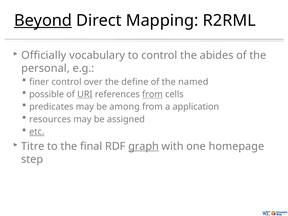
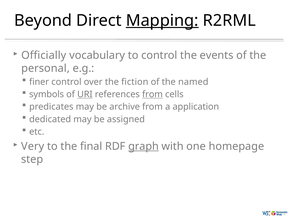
Beyond underline: present -> none
Mapping underline: none -> present
abides: abides -> events
define: define -> fiction
possible: possible -> symbols
among: among -> archive
resources: resources -> dedicated
etc underline: present -> none
Titre: Titre -> Very
